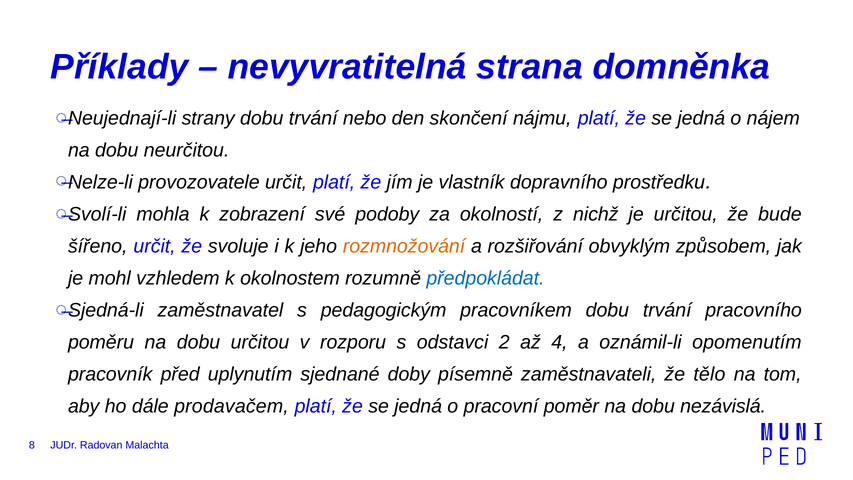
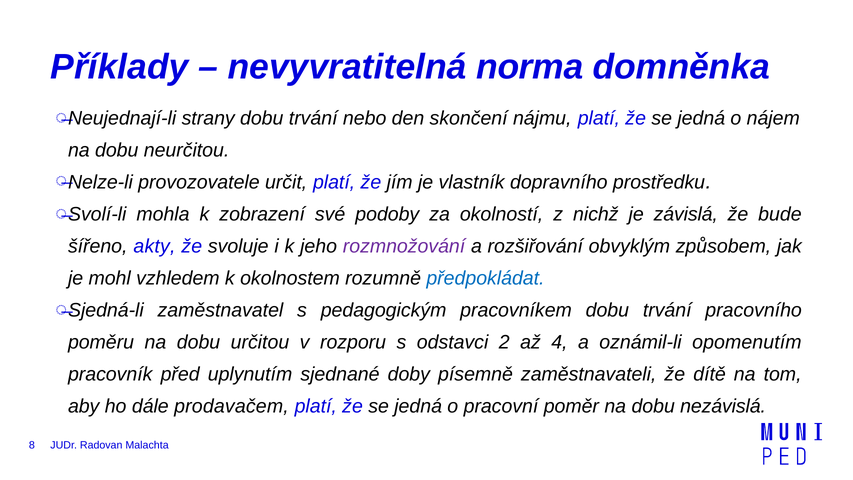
strana: strana -> norma
je určitou: určitou -> závislá
šířeno určit: určit -> akty
rozmnožování colour: orange -> purple
tělo: tělo -> dítě
